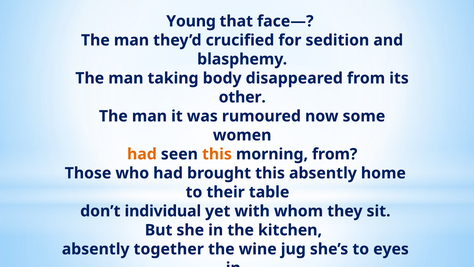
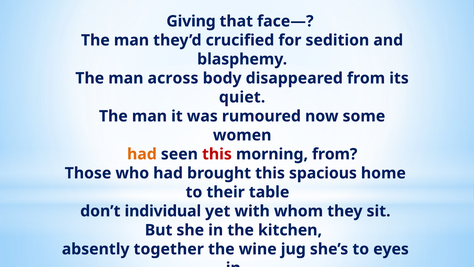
Young at (191, 21): Young -> Giving
taking: taking -> across
other: other -> quiet
this at (217, 154) colour: orange -> red
this absently: absently -> spacious
